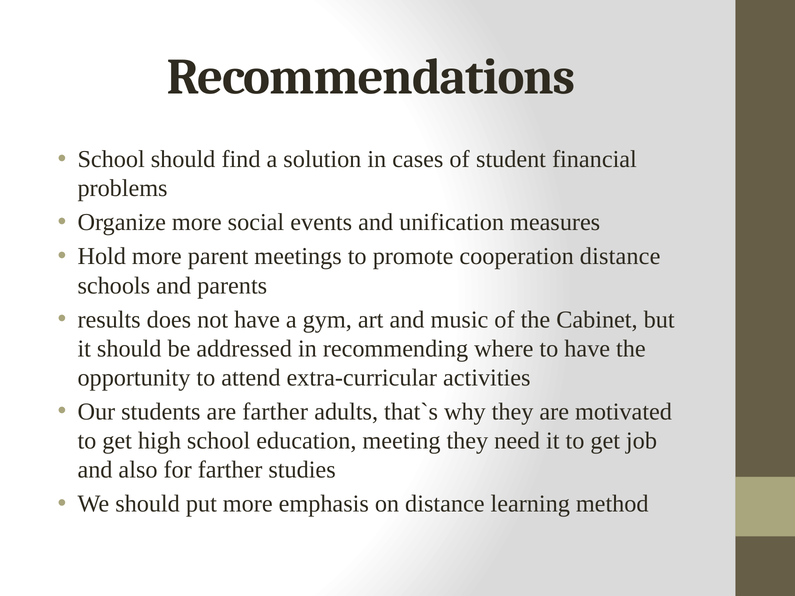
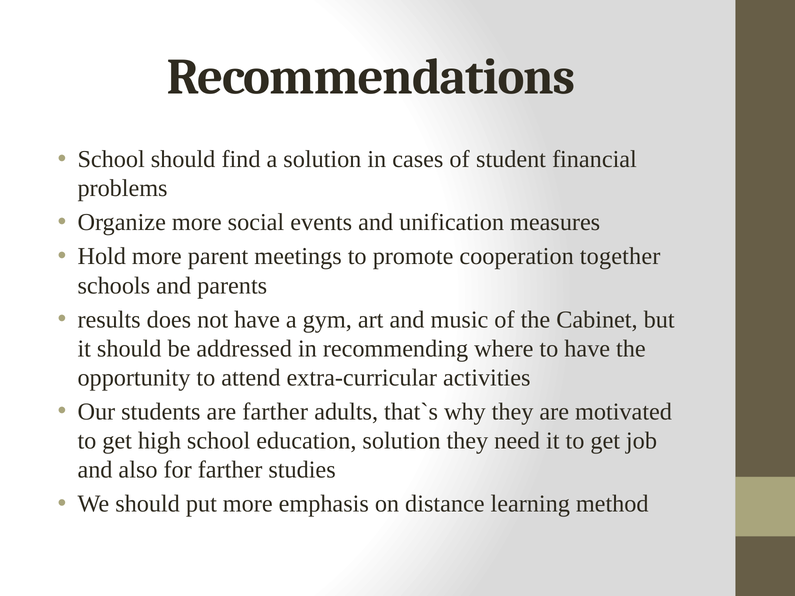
cooperation distance: distance -> together
education meeting: meeting -> solution
